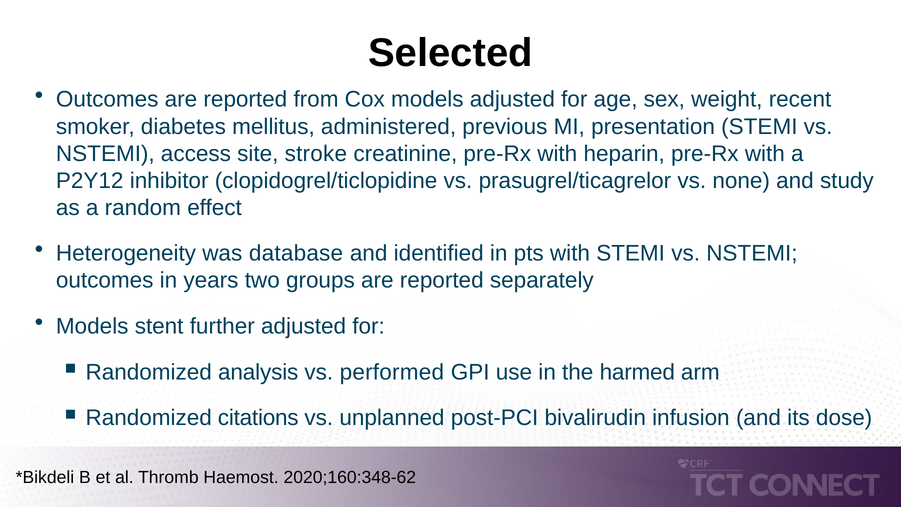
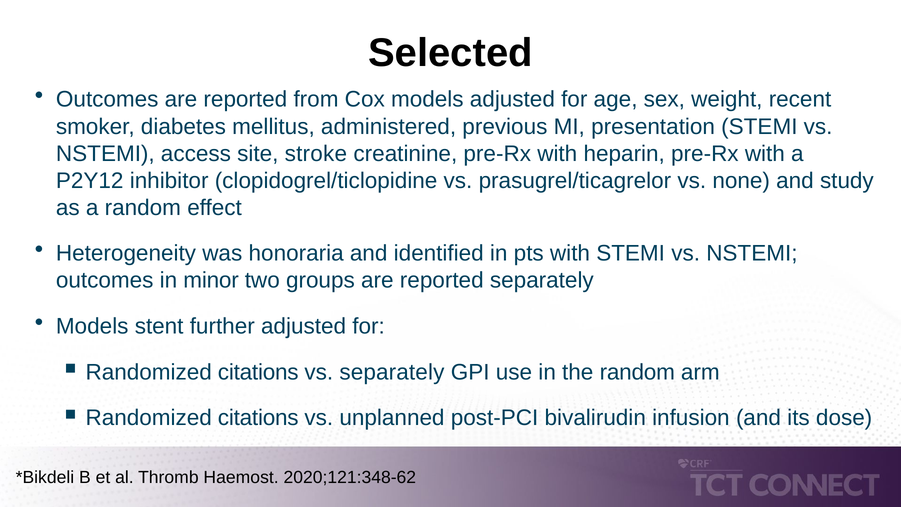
database: database -> honoraria
years: years -> minor
analysis at (258, 372): analysis -> citations
vs performed: performed -> separately
the harmed: harmed -> random
2020;160:348-62: 2020;160:348-62 -> 2020;121:348-62
